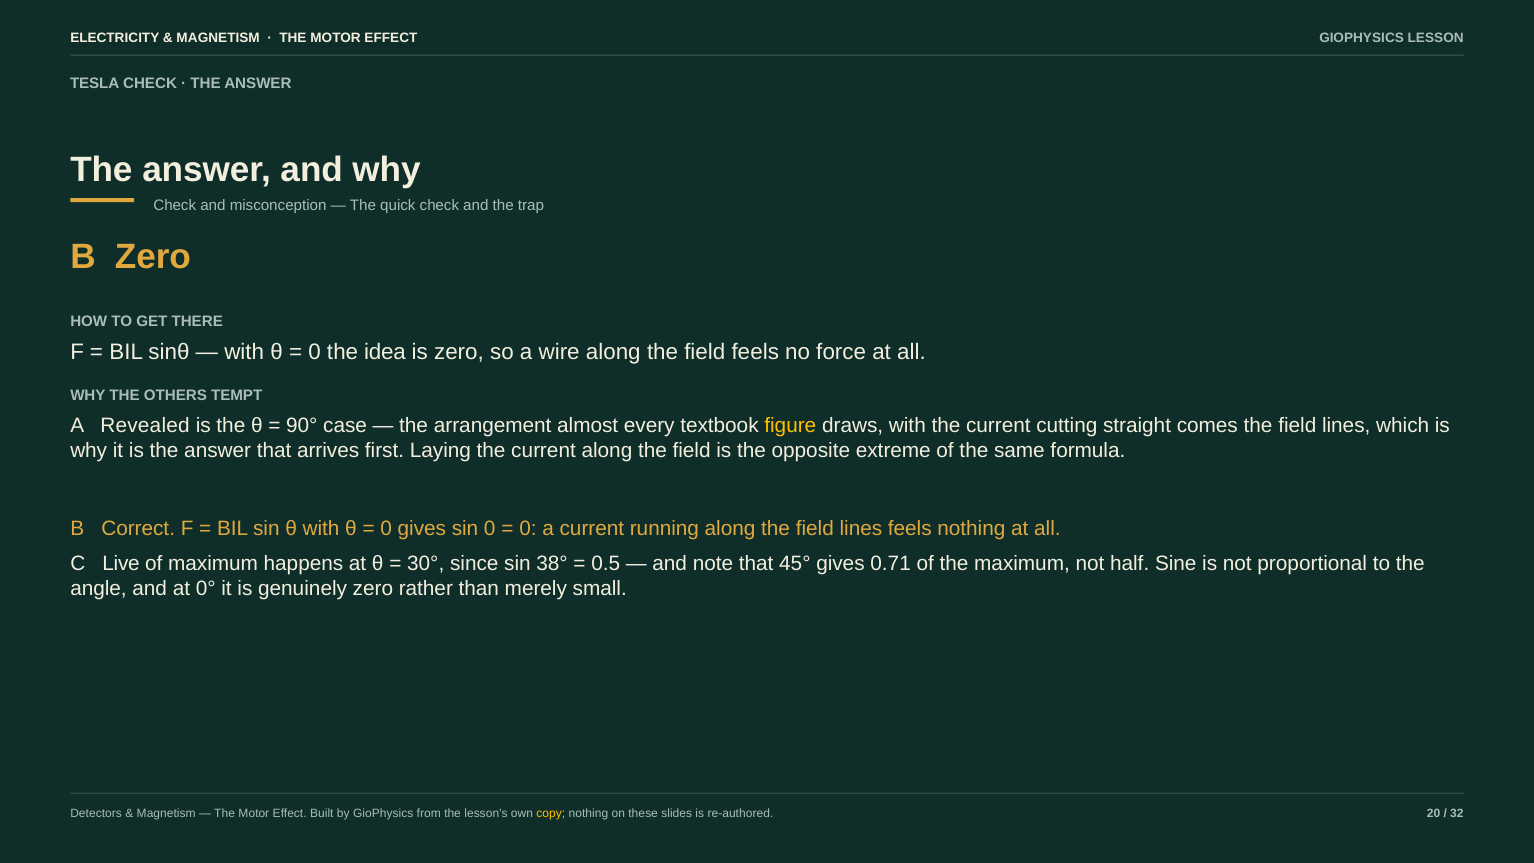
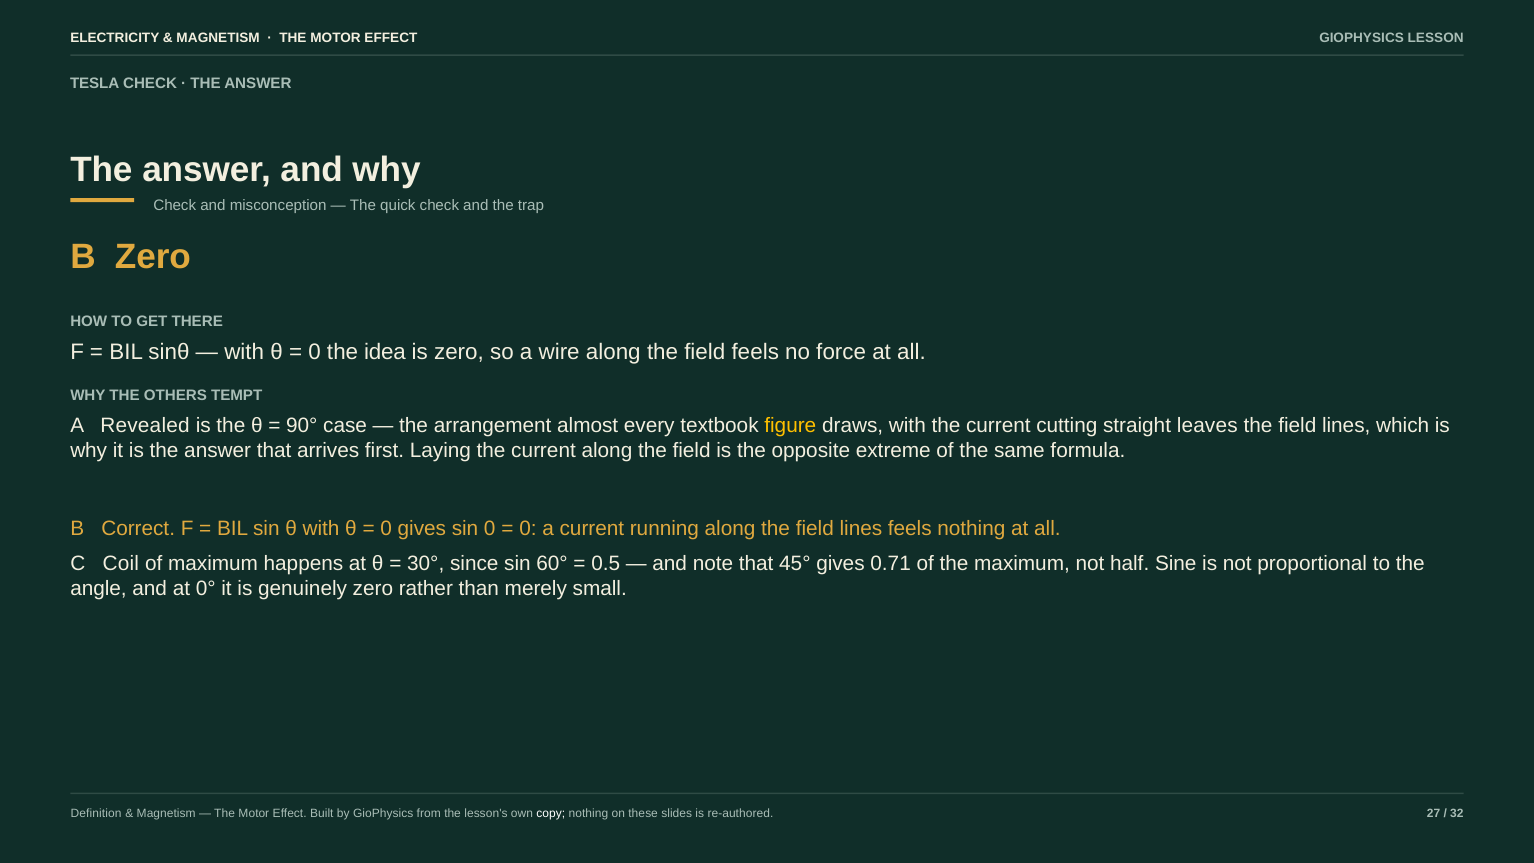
comes: comes -> leaves
Live: Live -> Coil
38°: 38° -> 60°
Detectors: Detectors -> Definition
copy colour: yellow -> white
20: 20 -> 27
